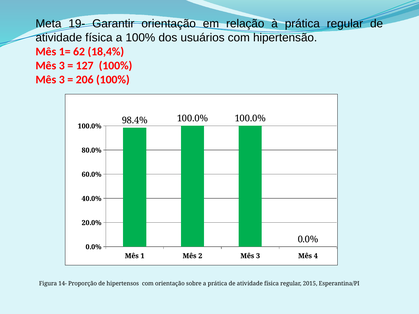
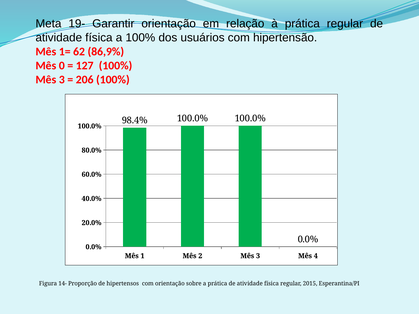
18,4%: 18,4% -> 86,9%
3 at (62, 66): 3 -> 0
